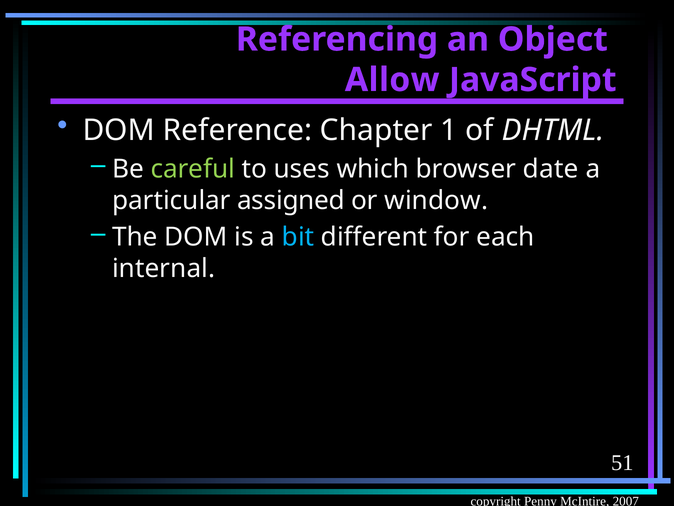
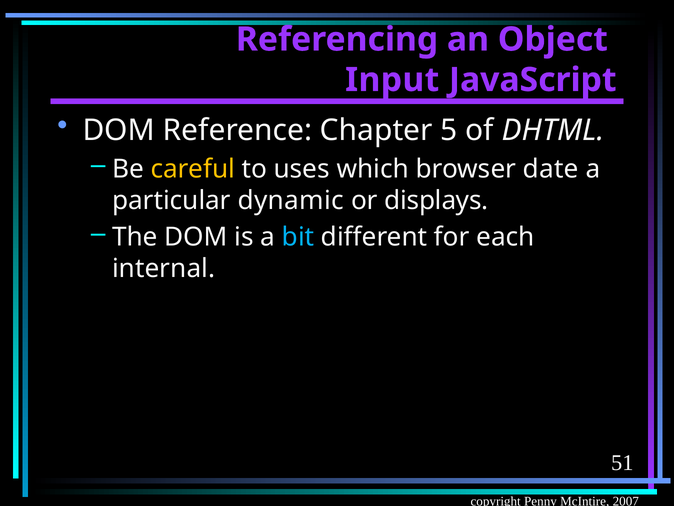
Allow: Allow -> Input
1: 1 -> 5
careful colour: light green -> yellow
assigned: assigned -> dynamic
window: window -> displays
